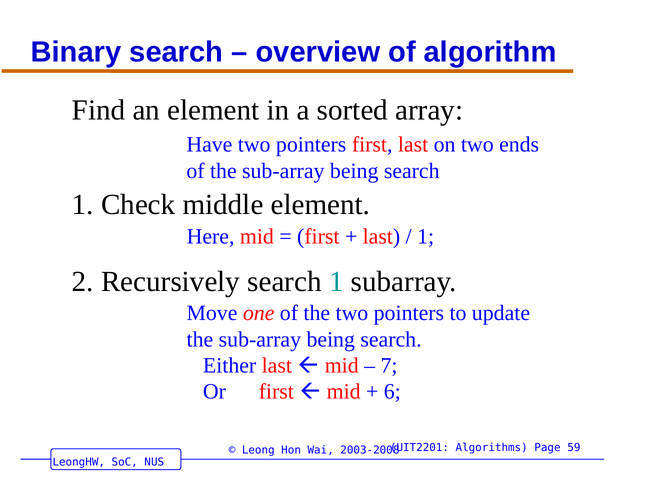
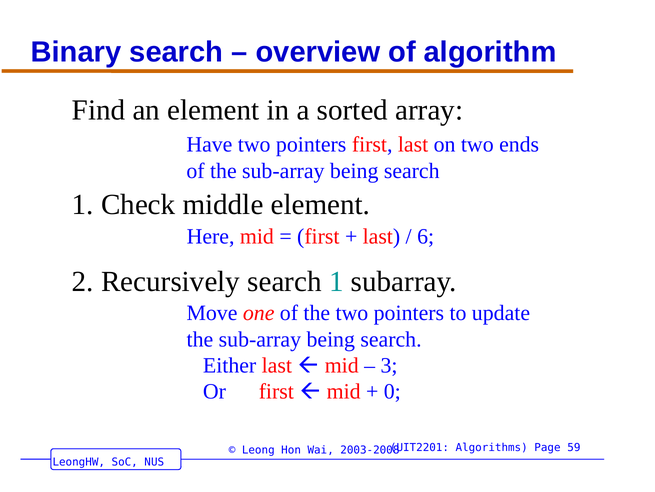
1 at (426, 236): 1 -> 6
7: 7 -> 3
6: 6 -> 0
